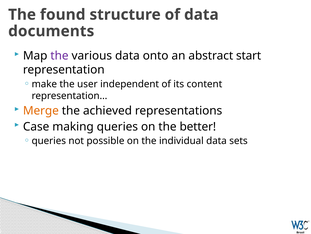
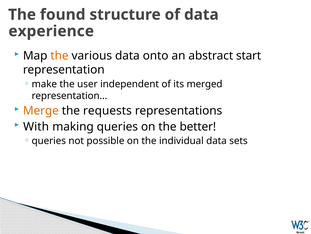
documents: documents -> experience
the at (59, 56) colour: purple -> orange
content: content -> merged
achieved: achieved -> requests
Case: Case -> With
